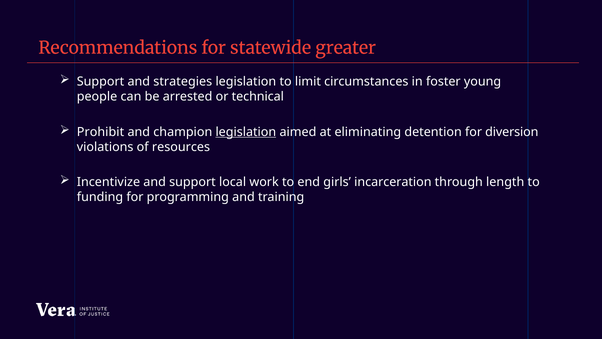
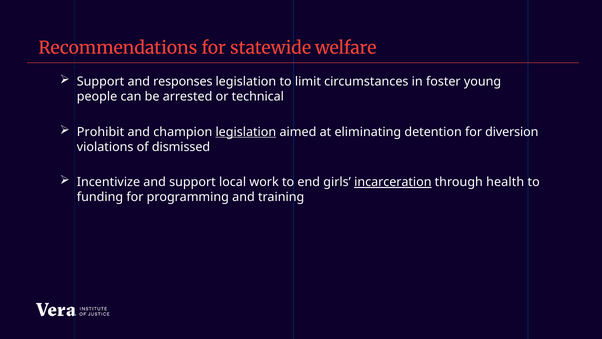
greater: greater -> welfare
strategies: strategies -> responses
resources: resources -> dismissed
incarceration underline: none -> present
length: length -> health
